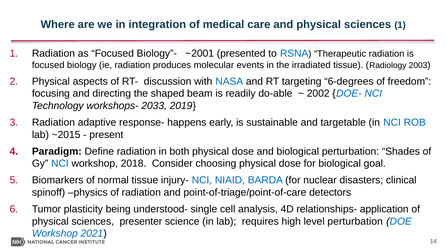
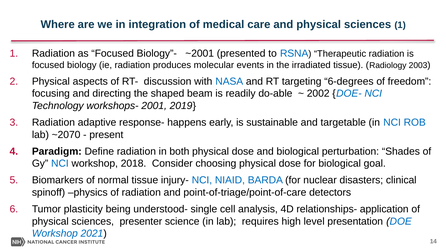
2033: 2033 -> 2001
~2015: ~2015 -> ~2070
level perturbation: perturbation -> presentation
